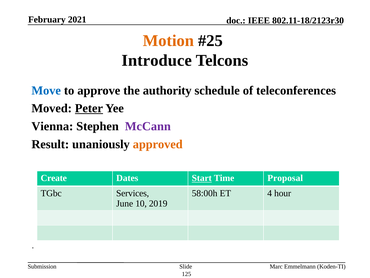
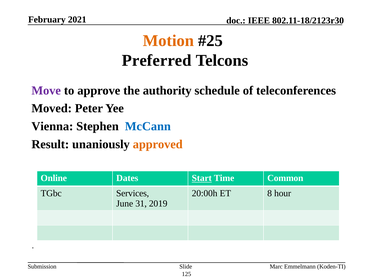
Introduce: Introduce -> Preferred
Move colour: blue -> purple
Peter underline: present -> none
McCann colour: purple -> blue
Create: Create -> Online
Proposal: Proposal -> Common
58:00h: 58:00h -> 20:00h
4: 4 -> 8
10: 10 -> 31
